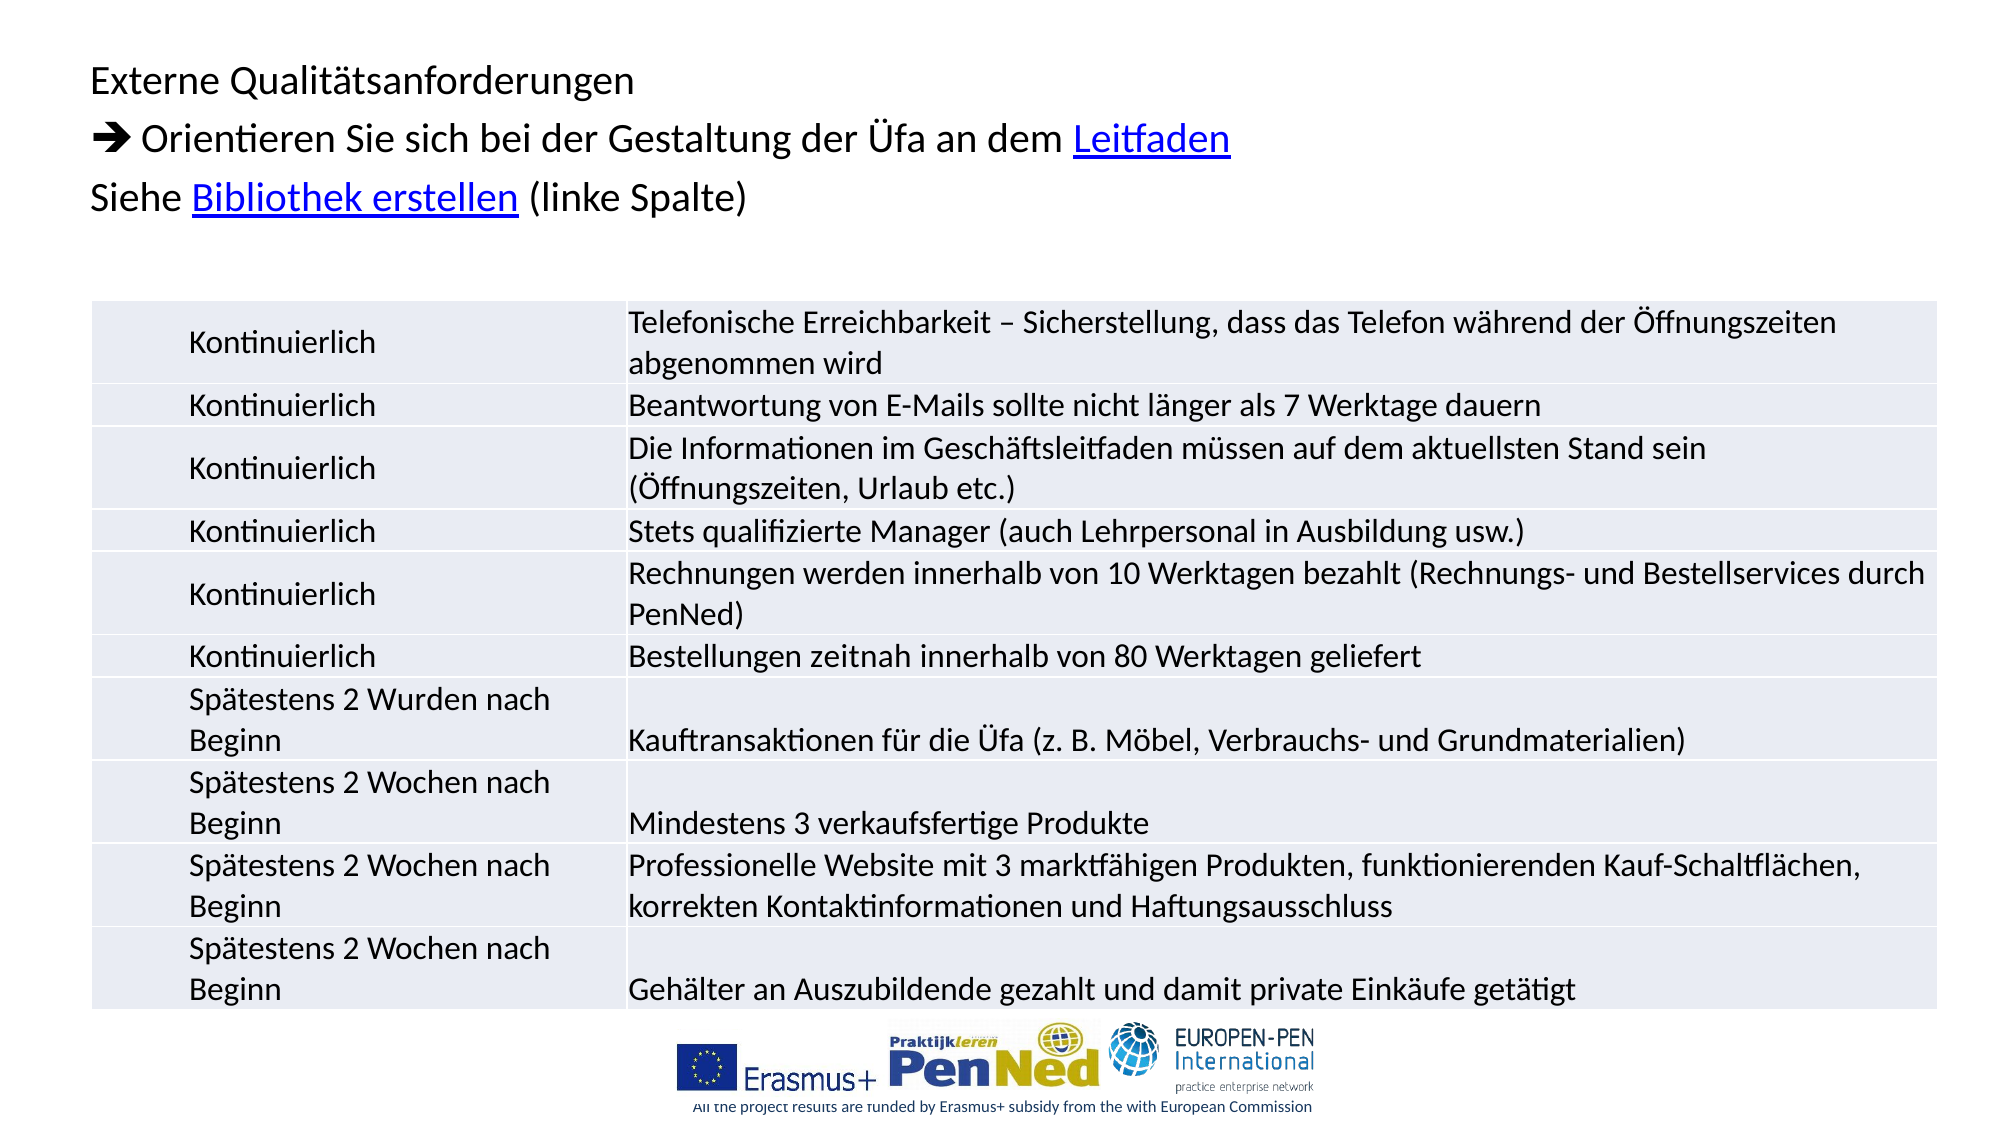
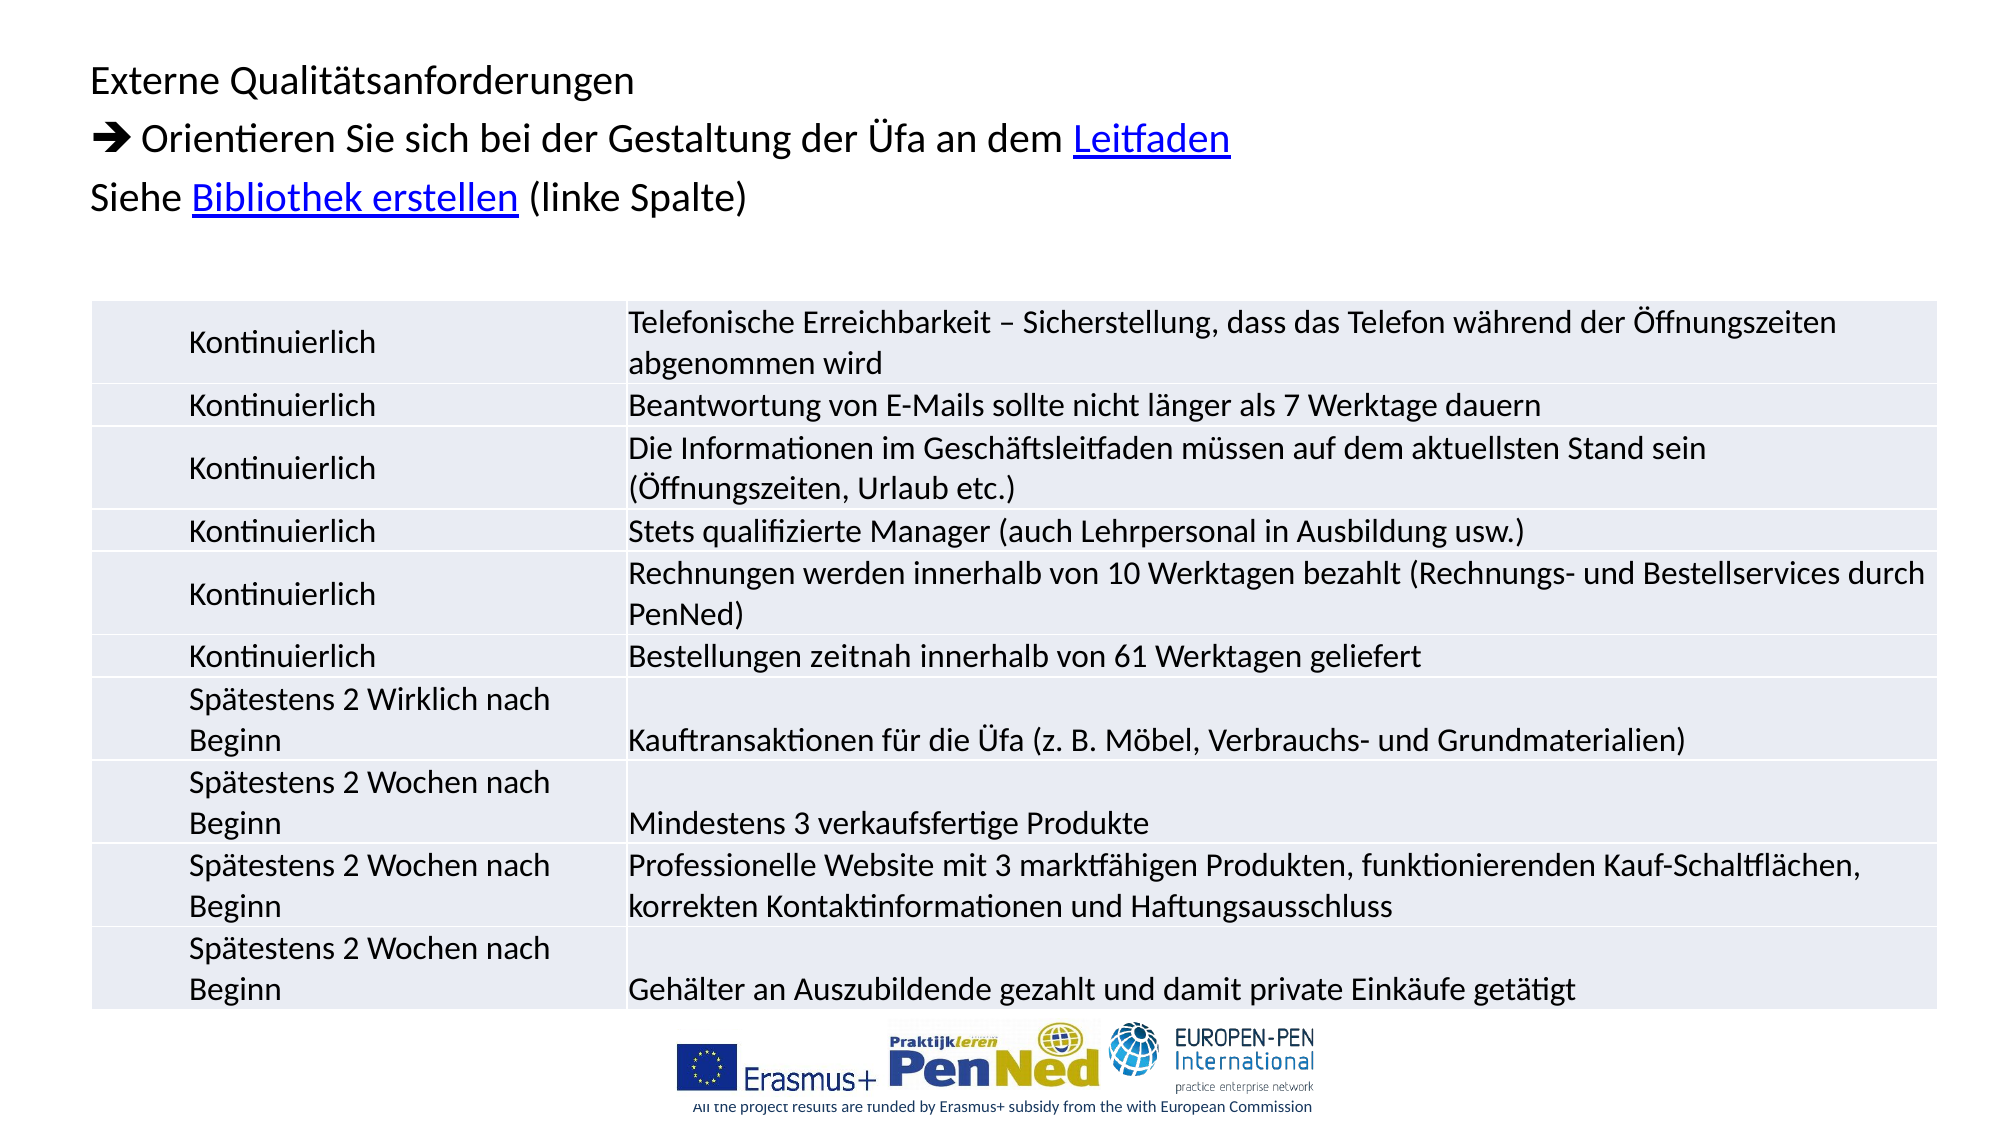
80: 80 -> 61
Wurden: Wurden -> Wirklich
